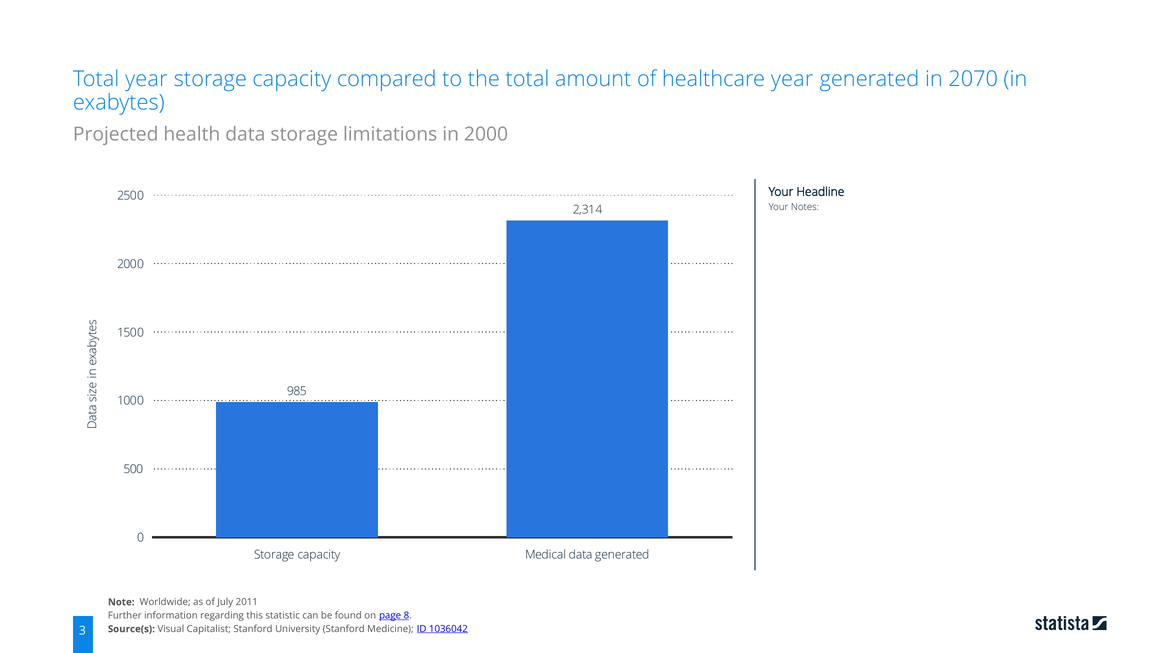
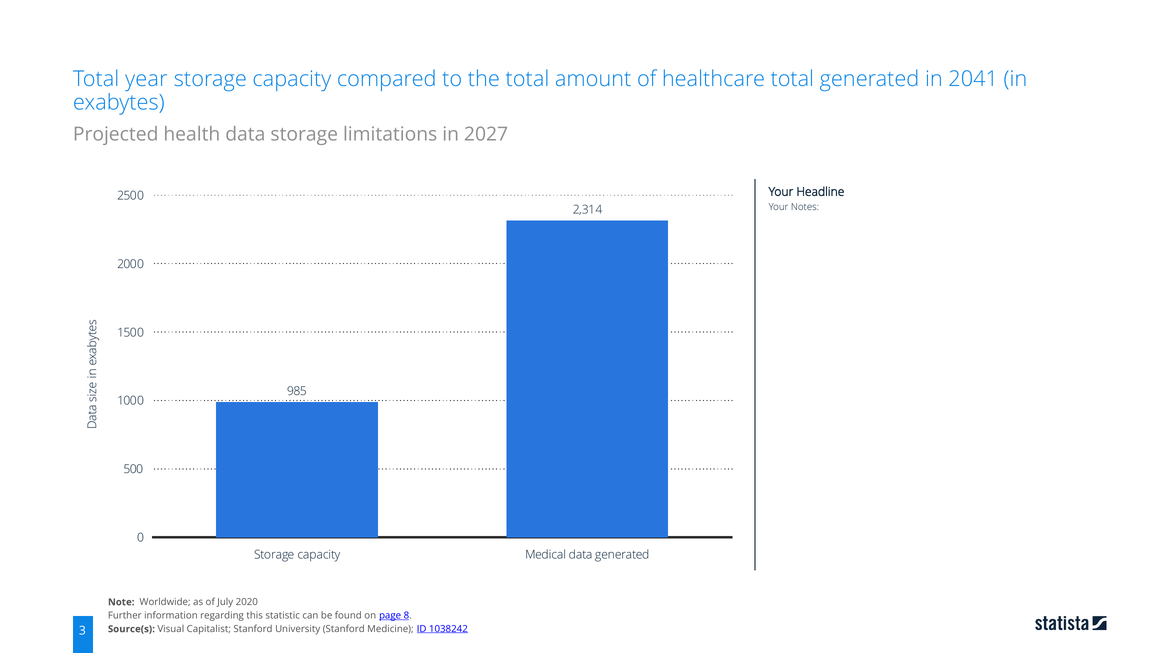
healthcare year: year -> total
2070: 2070 -> 2041
in 2000: 2000 -> 2027
2011: 2011 -> 2020
1036042: 1036042 -> 1038242
